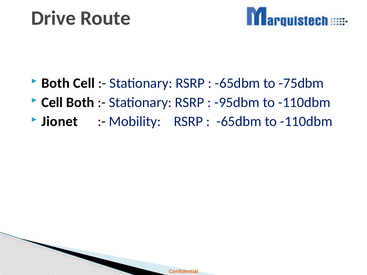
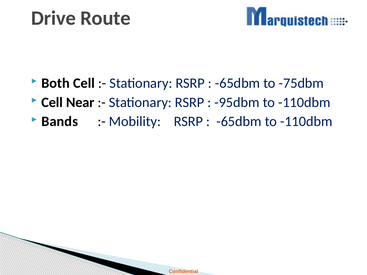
Cell Both: Both -> Near
Jionet: Jionet -> Bands
